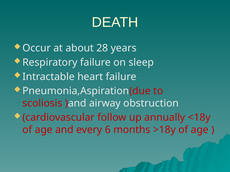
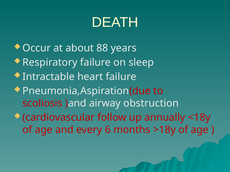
28: 28 -> 88
